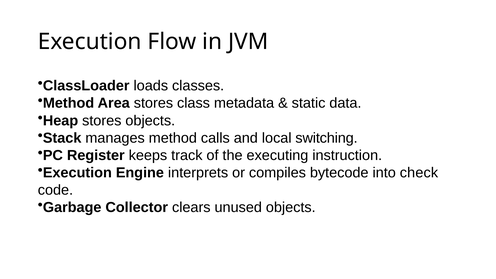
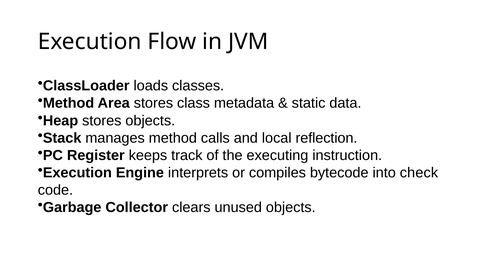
switching: switching -> reflection
